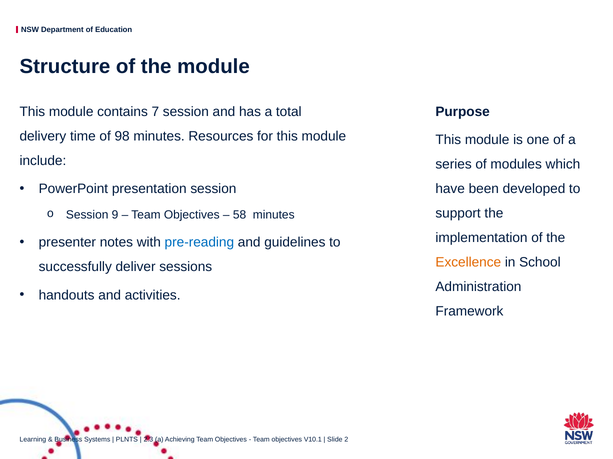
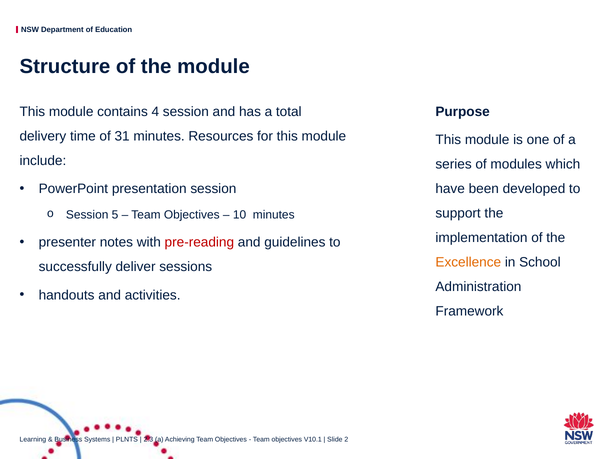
7: 7 -> 4
98: 98 -> 31
9: 9 -> 5
58: 58 -> 10
pre-reading colour: blue -> red
